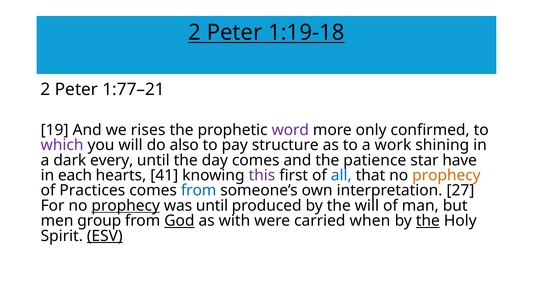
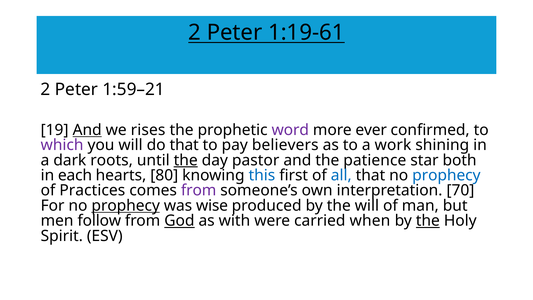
1:19-18: 1:19-18 -> 1:19-61
1:77–21: 1:77–21 -> 1:59–21
And at (87, 130) underline: none -> present
only: only -> ever
do also: also -> that
structure: structure -> believers
every: every -> roots
the at (186, 160) underline: none -> present
day comes: comes -> pastor
have: have -> both
41: 41 -> 80
this colour: purple -> blue
prophecy at (446, 175) colour: orange -> blue
from at (199, 190) colour: blue -> purple
27: 27 -> 70
was until: until -> wise
group: group -> follow
ESV underline: present -> none
